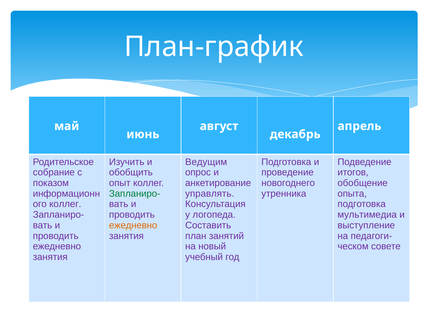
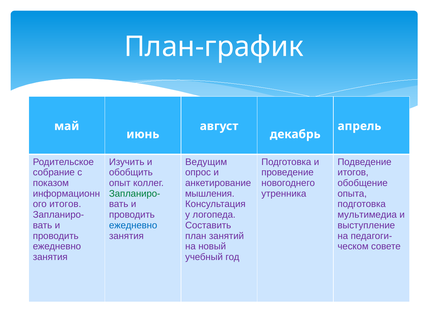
управлять: управлять -> мышления
коллег at (65, 204): коллег -> итогов
ежедневно at (133, 225) colour: orange -> blue
